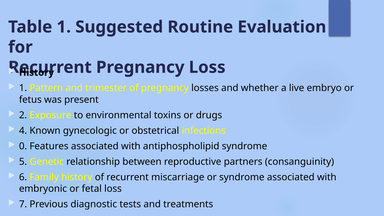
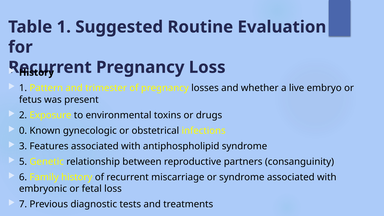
4: 4 -> 0
0: 0 -> 3
